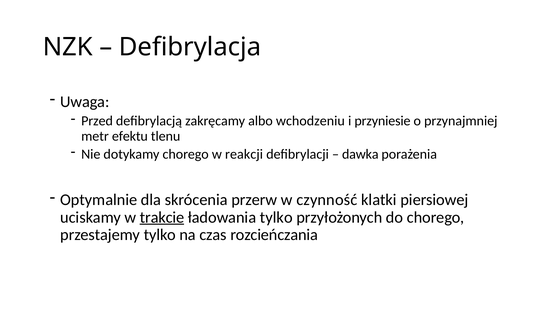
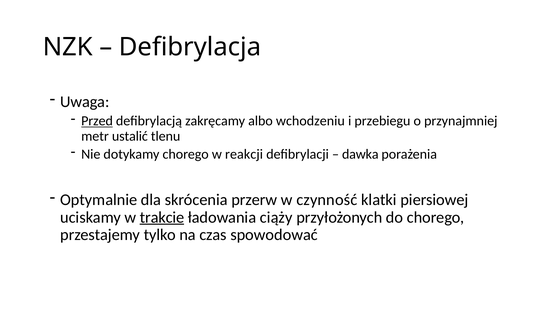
Przed underline: none -> present
przyniesie: przyniesie -> przebiegu
efektu: efektu -> ustalić
ładowania tylko: tylko -> ciąży
rozcieńczania: rozcieńczania -> spowodować
